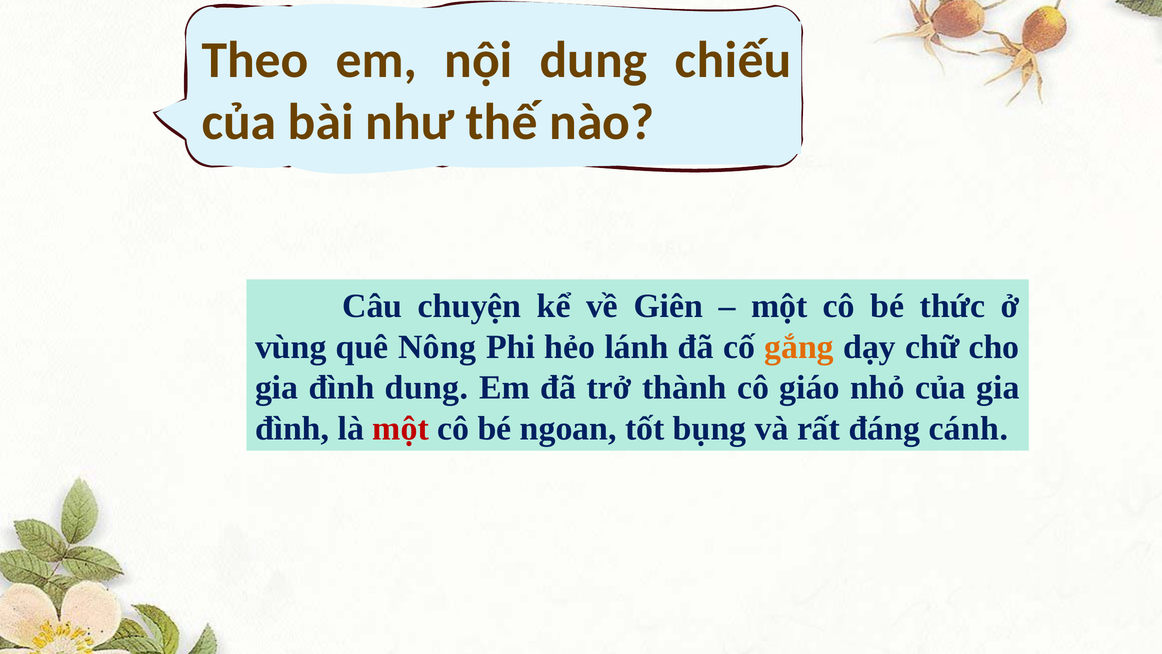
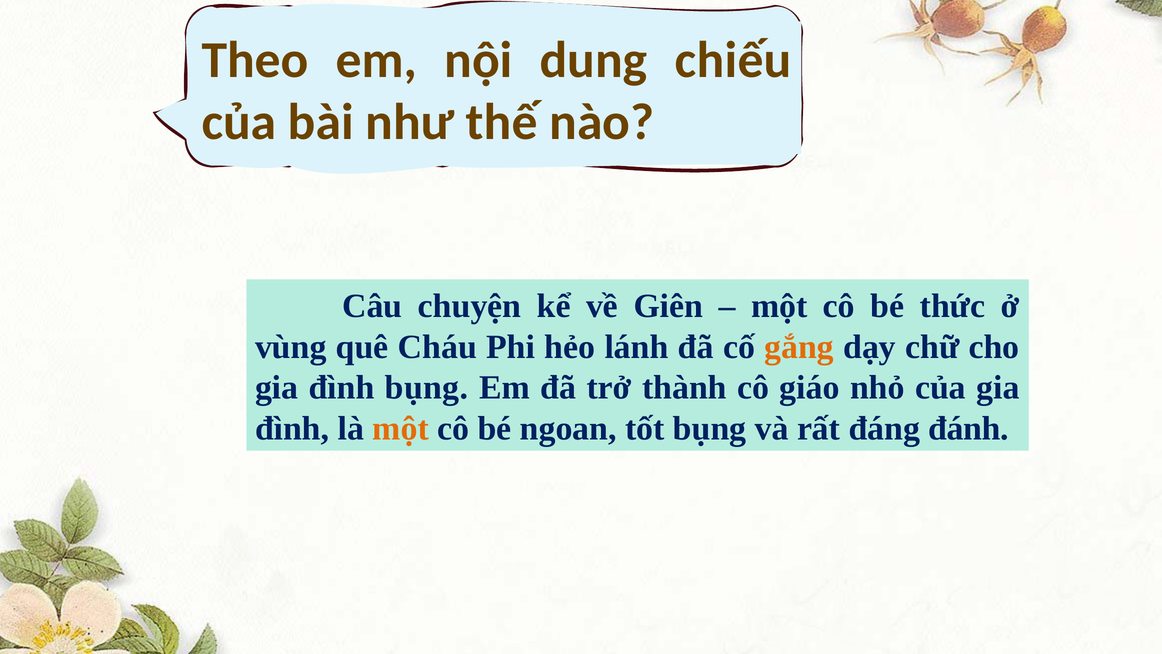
Nông: Nông -> Cháu
đình dung: dung -> bụng
một at (401, 428) colour: red -> orange
cánh: cánh -> đánh
